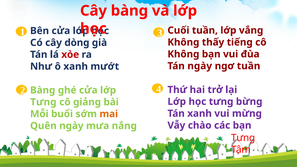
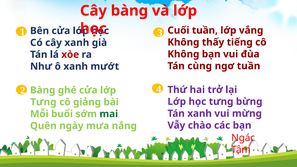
cây dòng: dòng -> xanh
Tán ngày: ngày -> cùng
mai colour: orange -> green
Tưng at (243, 138): Tưng -> Ngác
